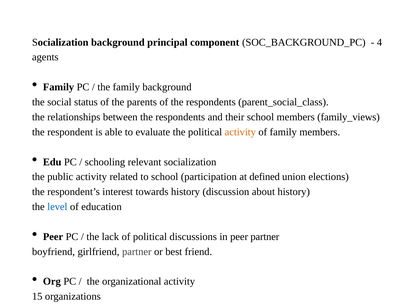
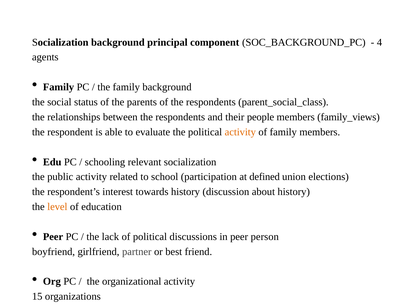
their school: school -> people
level colour: blue -> orange
peer partner: partner -> person
